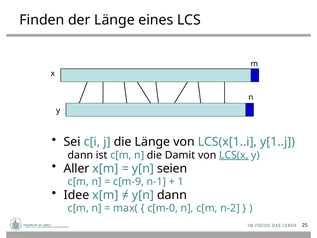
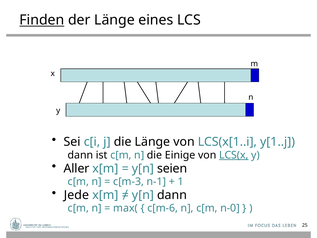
Finden underline: none -> present
Damit: Damit -> Einige
c[m-9: c[m-9 -> c[m-3
Idee: Idee -> Jede
c[m-0: c[m-0 -> c[m-6
n-2: n-2 -> n-0
